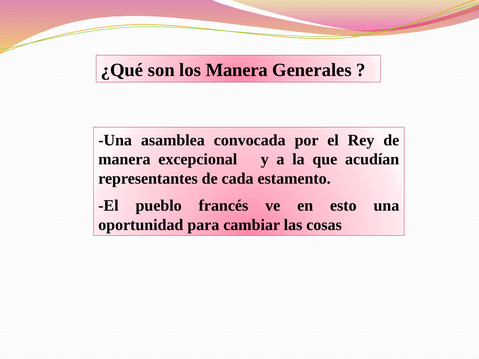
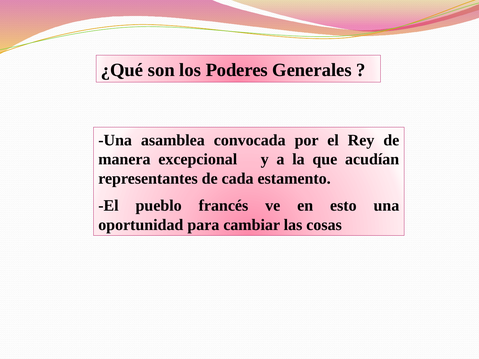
los Manera: Manera -> Poderes
